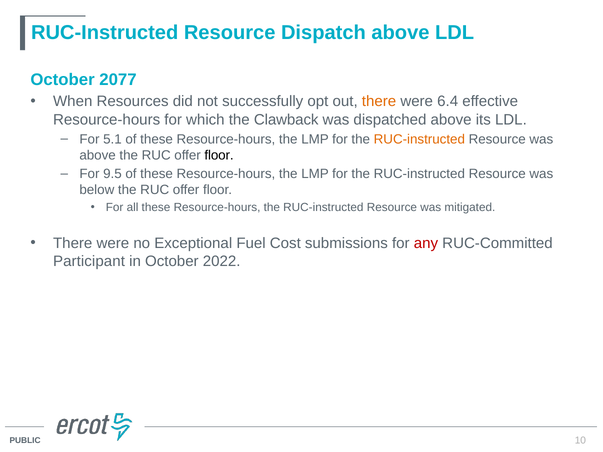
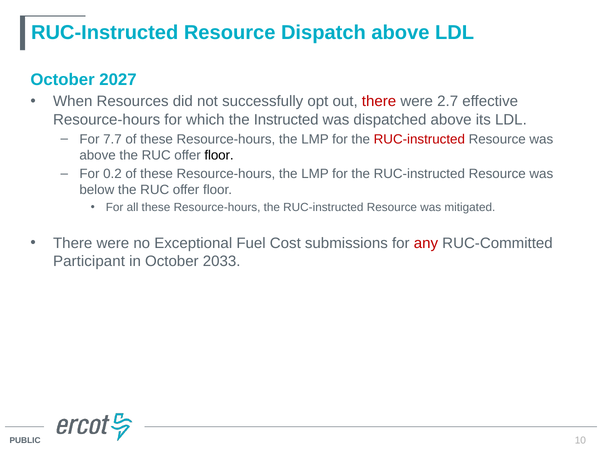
2077: 2077 -> 2027
there at (379, 102) colour: orange -> red
6.4: 6.4 -> 2.7
Clawback: Clawback -> Instructed
5.1: 5.1 -> 7.7
RUC-instructed at (419, 139) colour: orange -> red
9.5: 9.5 -> 0.2
2022: 2022 -> 2033
